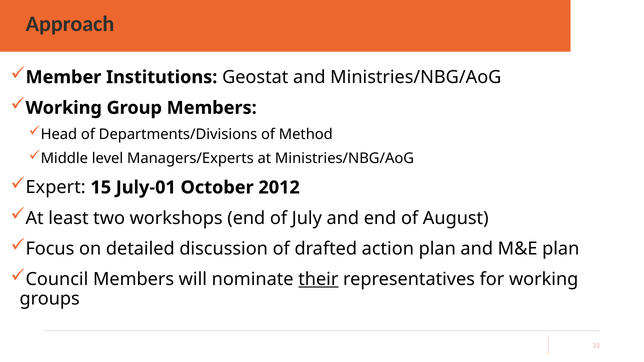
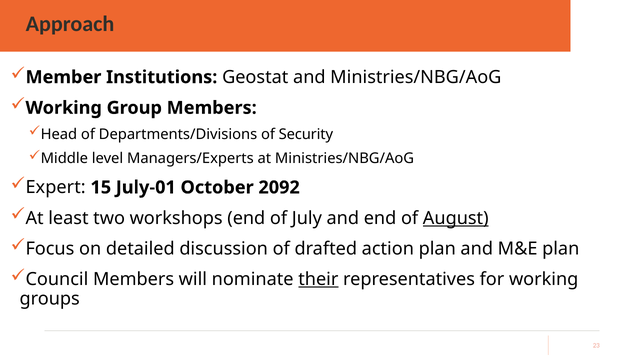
Method: Method -> Security
2012: 2012 -> 2092
August underline: none -> present
